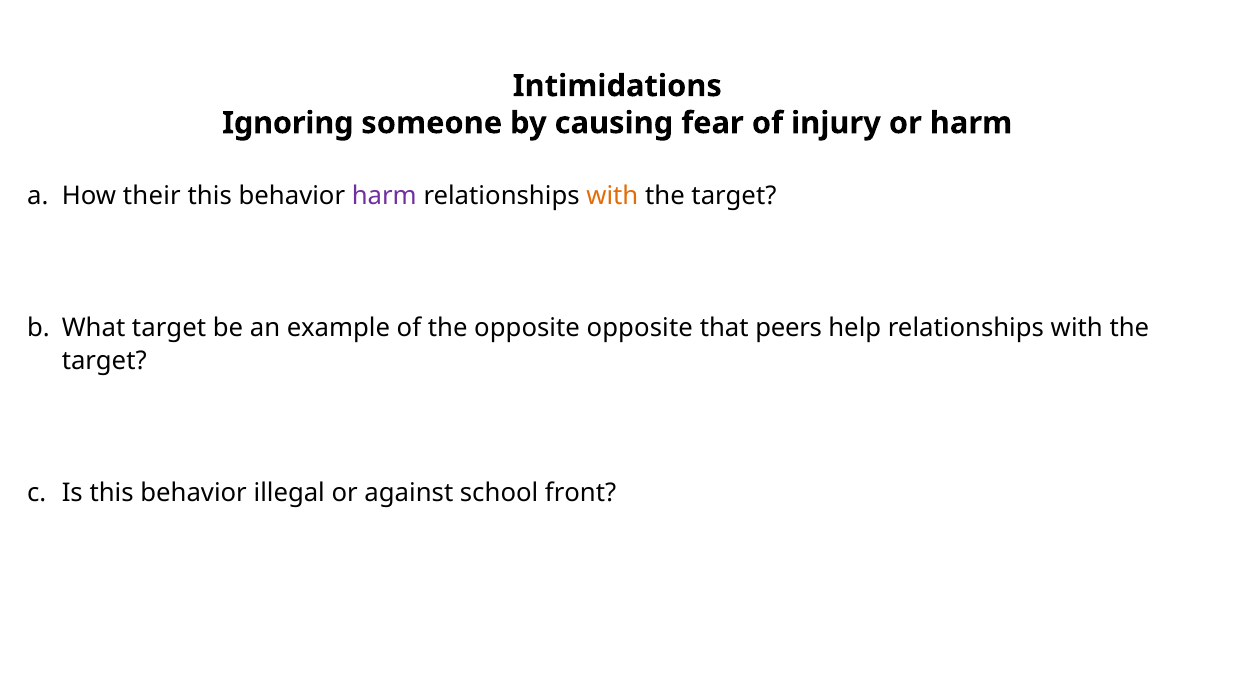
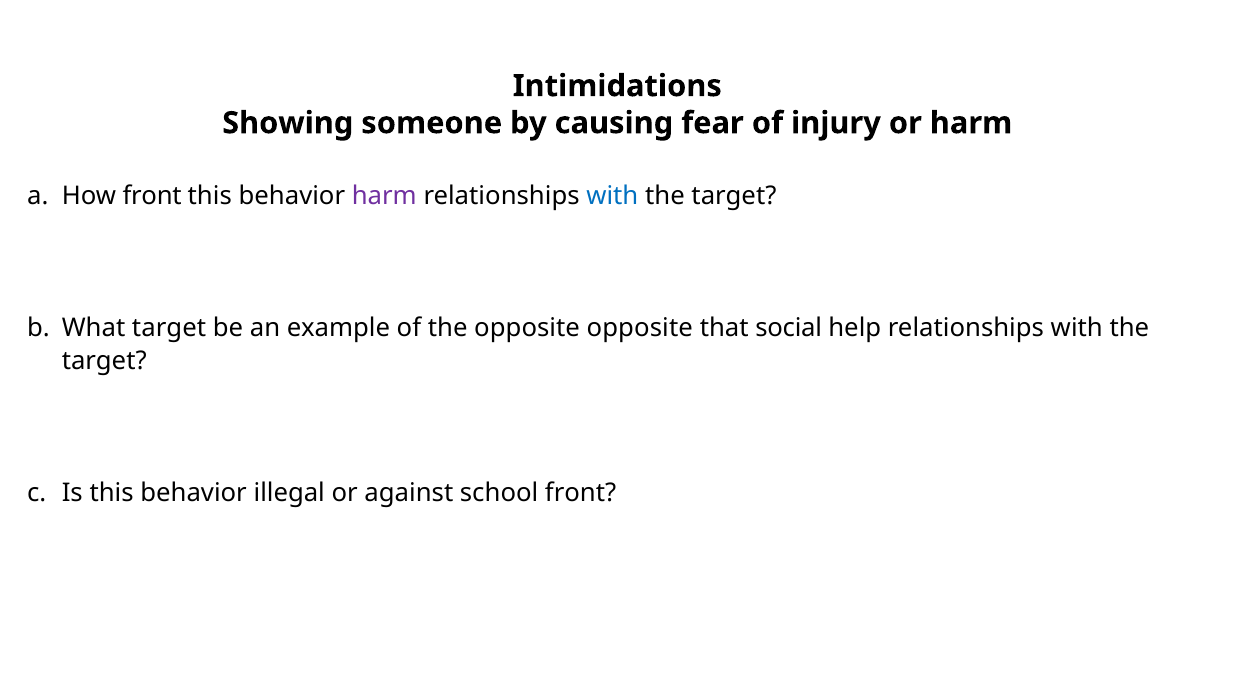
Ignoring: Ignoring -> Showing
How their: their -> front
with at (612, 196) colour: orange -> blue
peers: peers -> social
